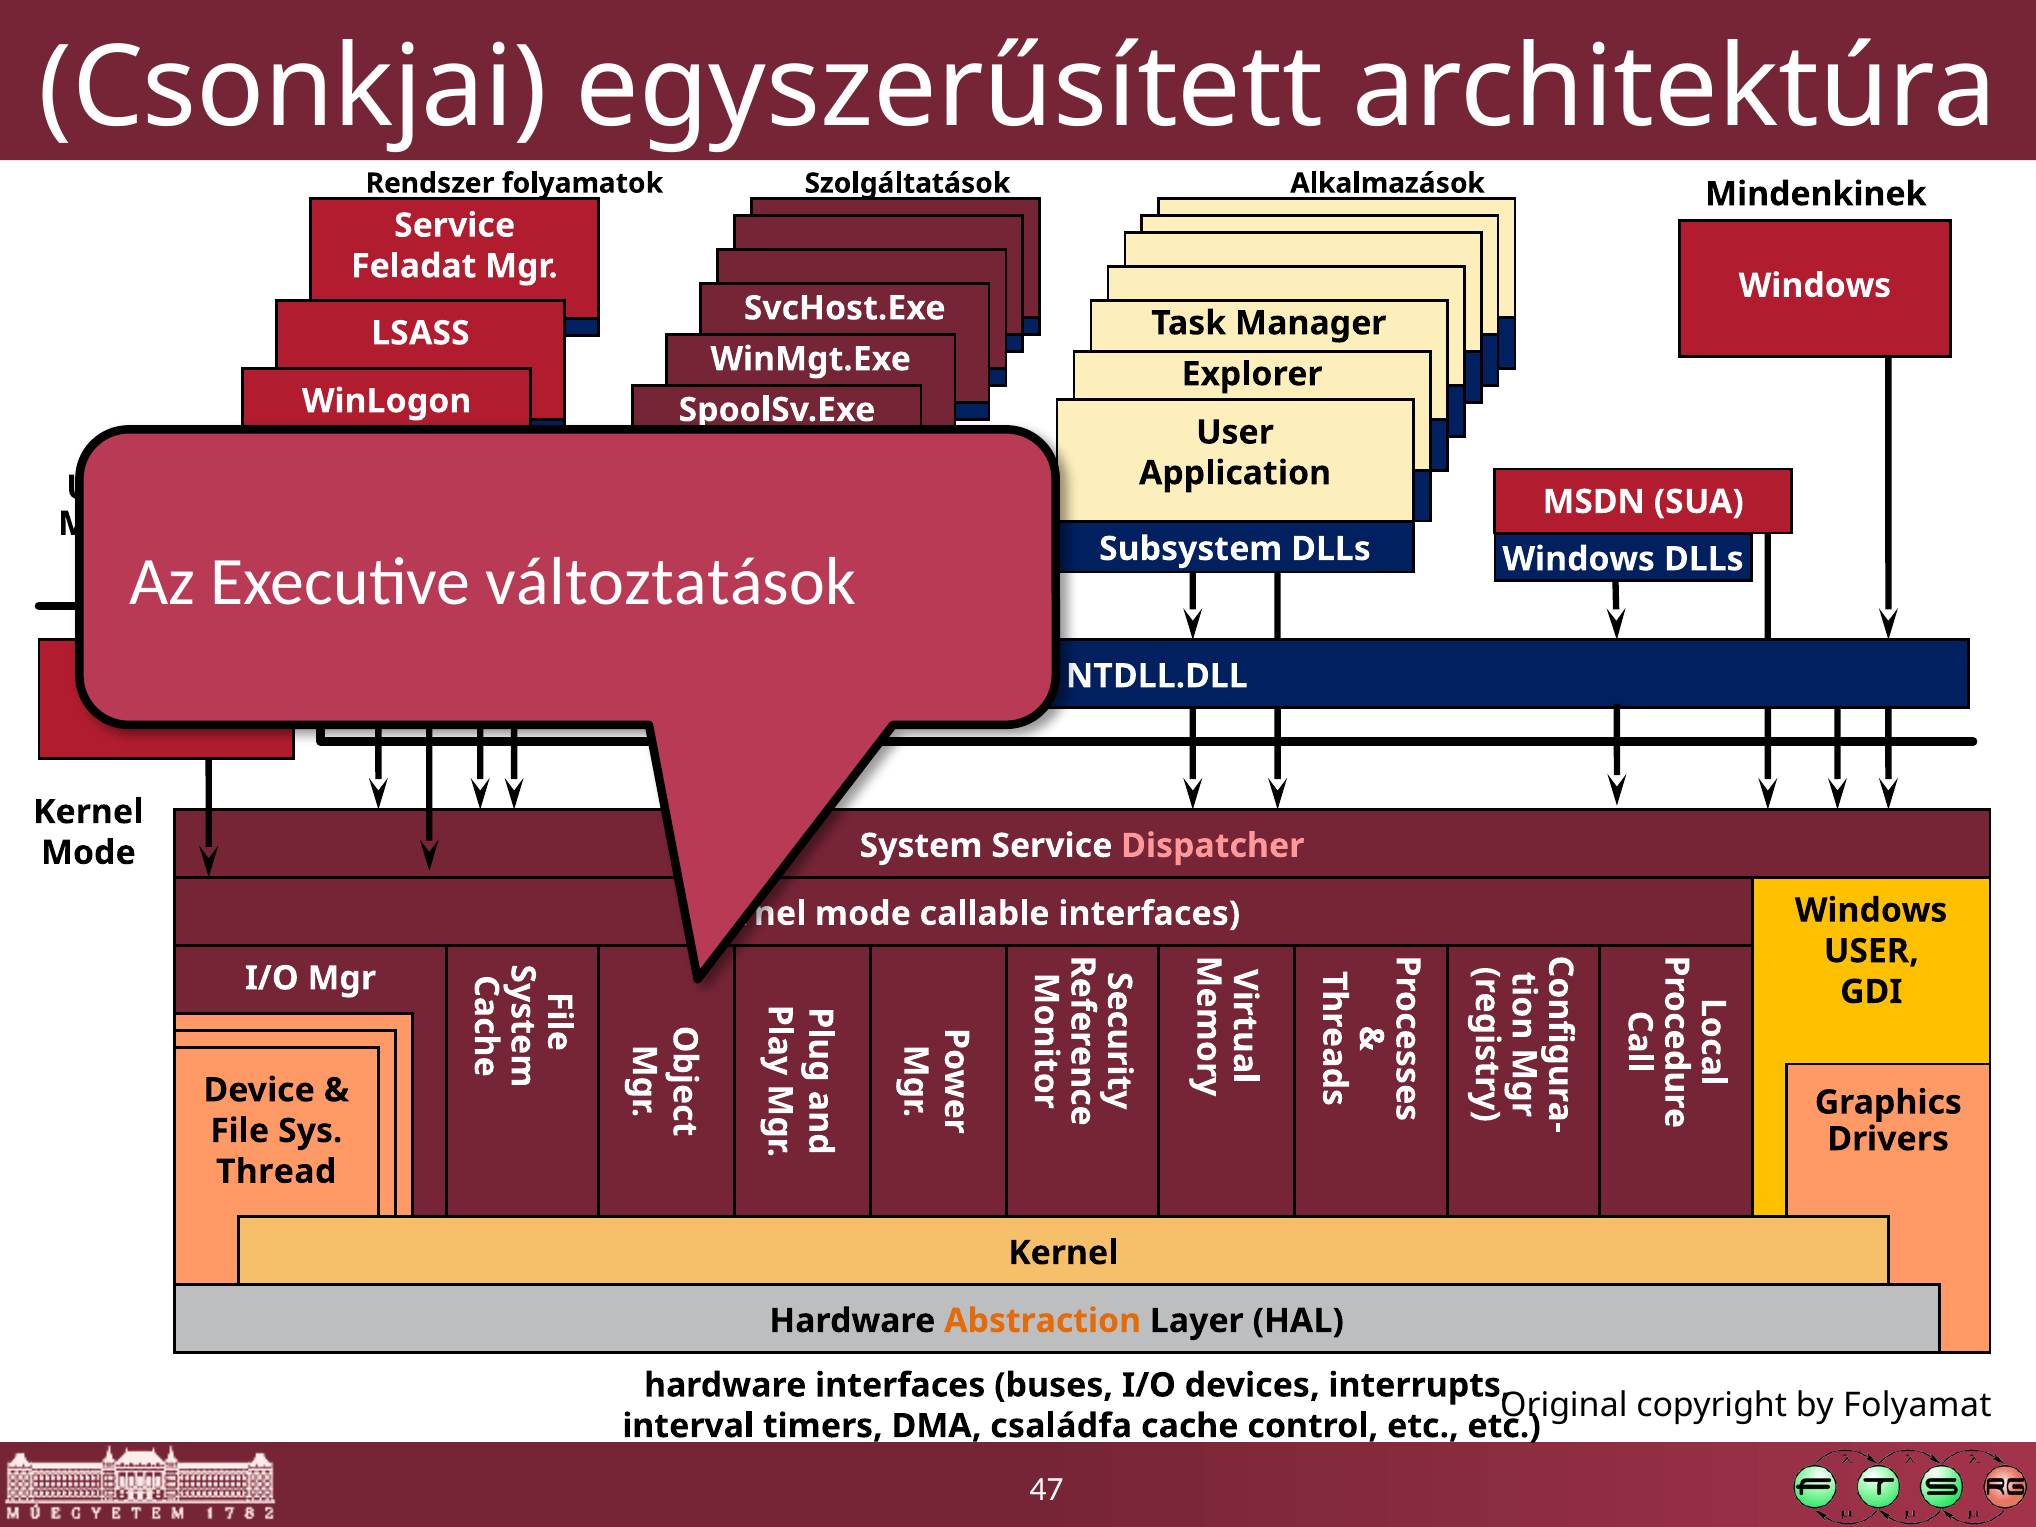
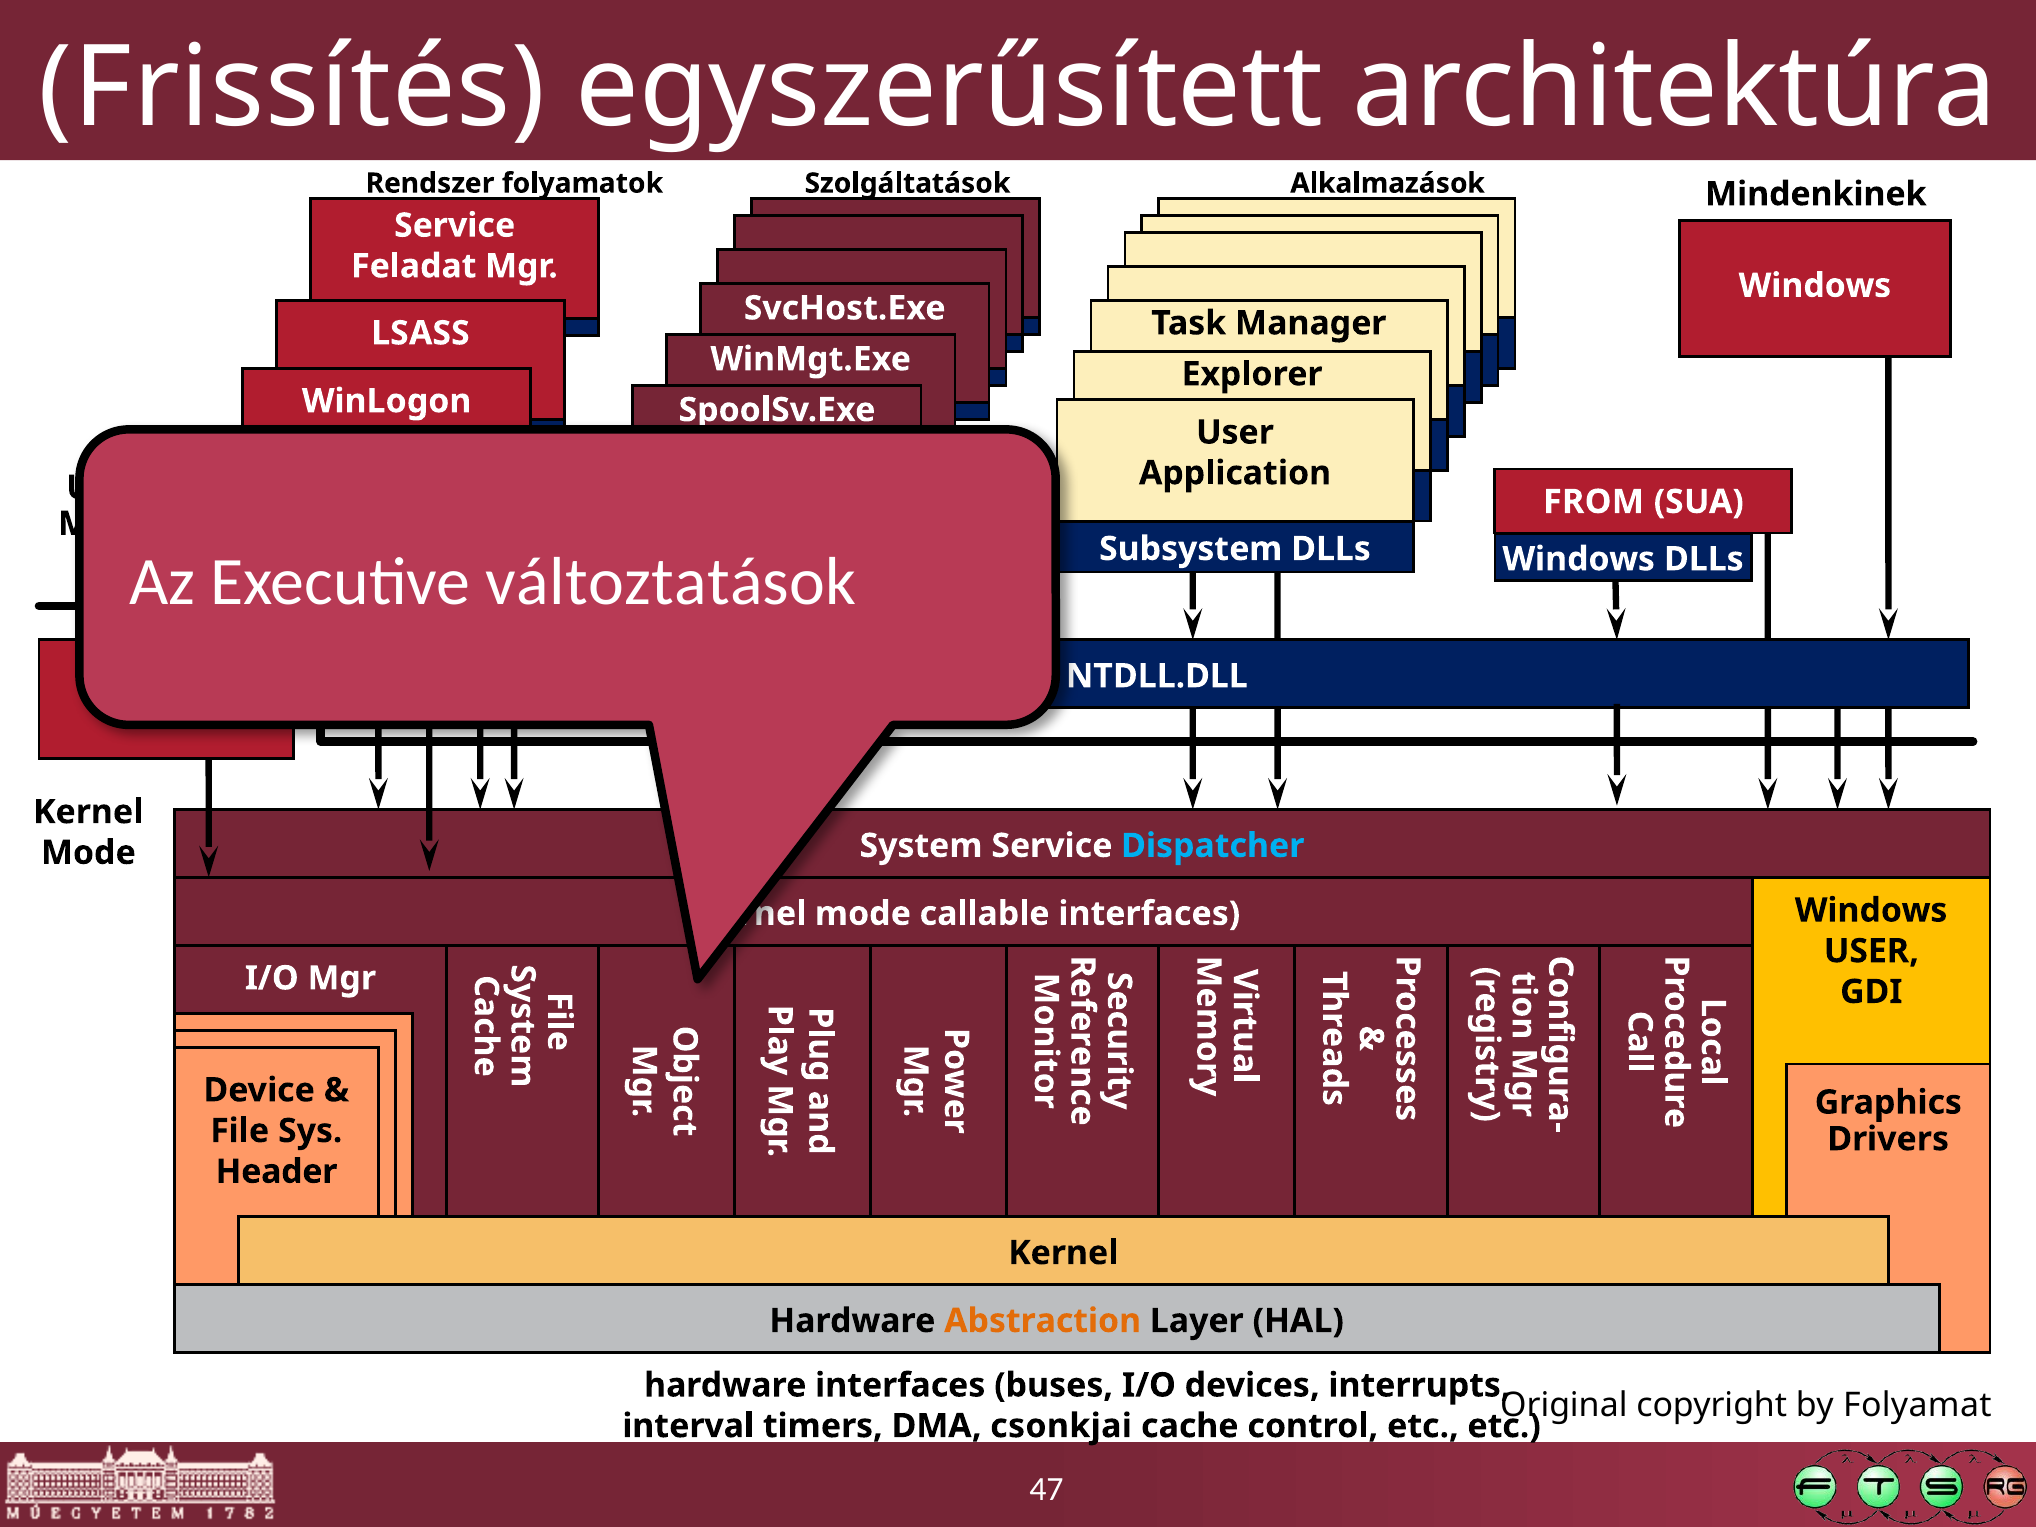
Csonkjai: Csonkjai -> Frissítés
MSDN: MSDN -> FROM
Dispatcher colour: pink -> light blue
Thread: Thread -> Header
családfa: családfa -> csonkjai
